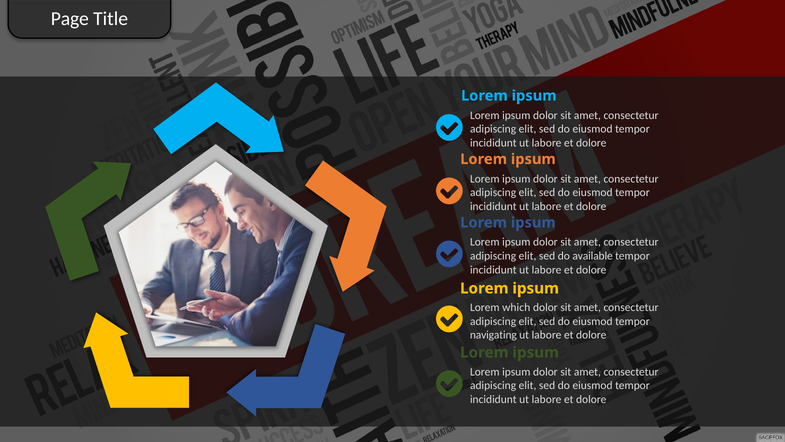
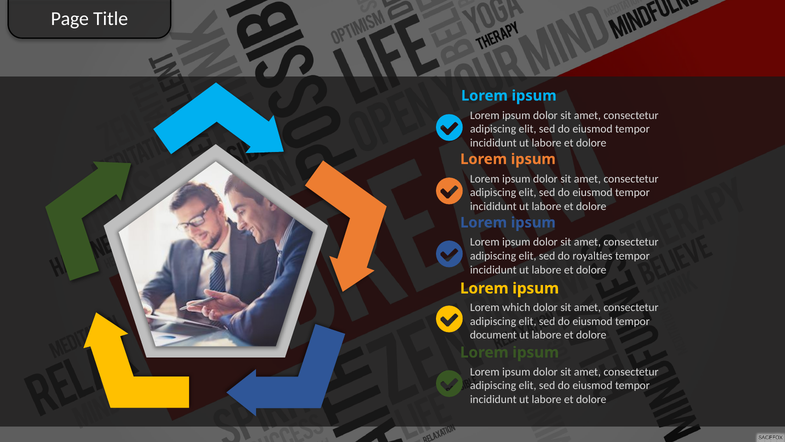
available: available -> royalties
navigating: navigating -> document
